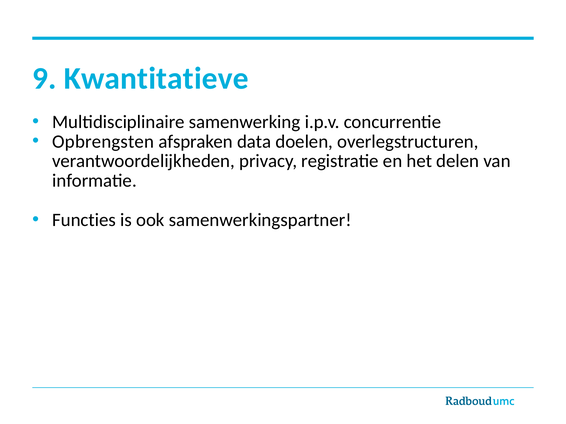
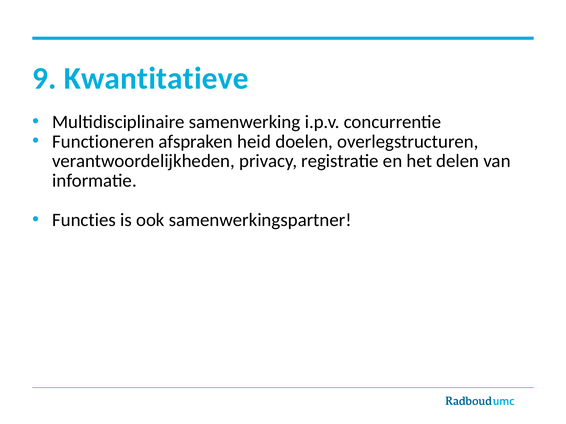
Opbrengsten: Opbrengsten -> Functioneren
data: data -> heid
